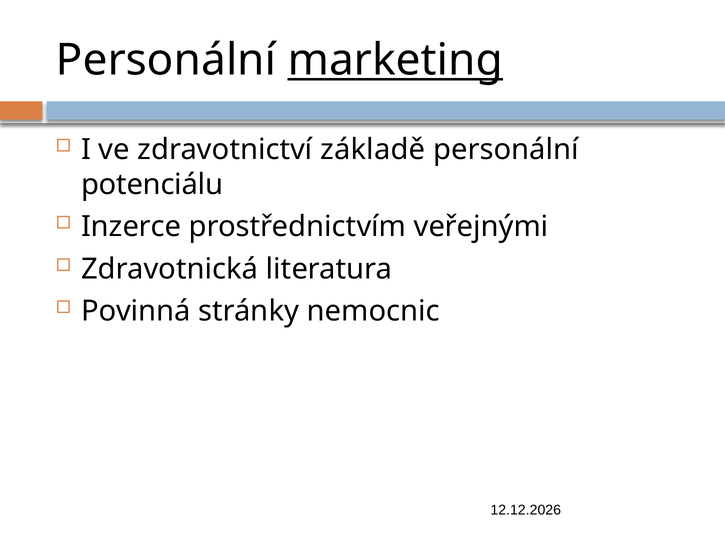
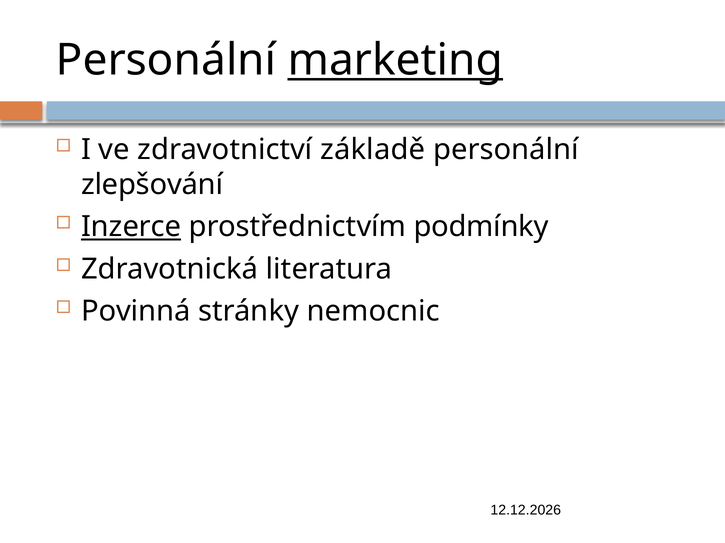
potenciálu: potenciálu -> zlepšování
Inzerce underline: none -> present
veřejnými: veřejnými -> podmínky
